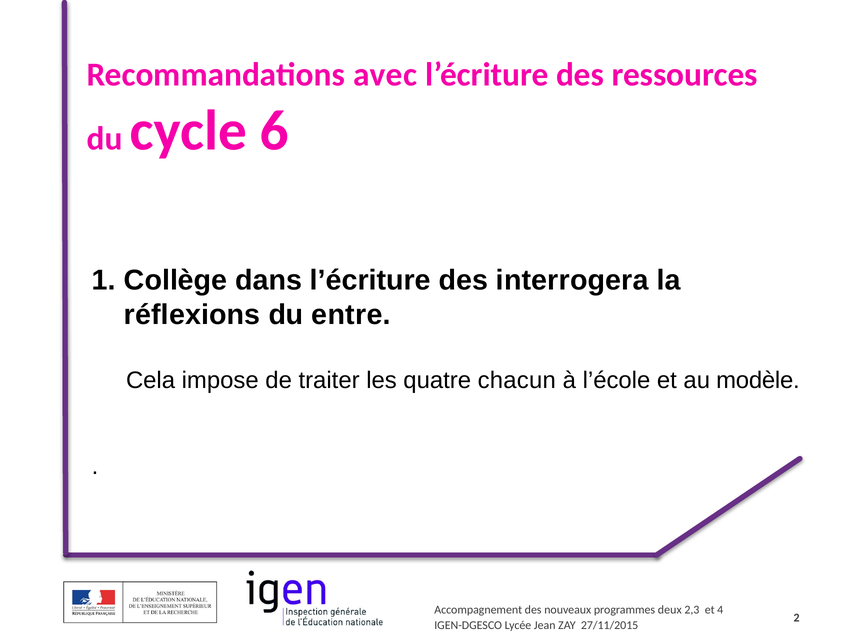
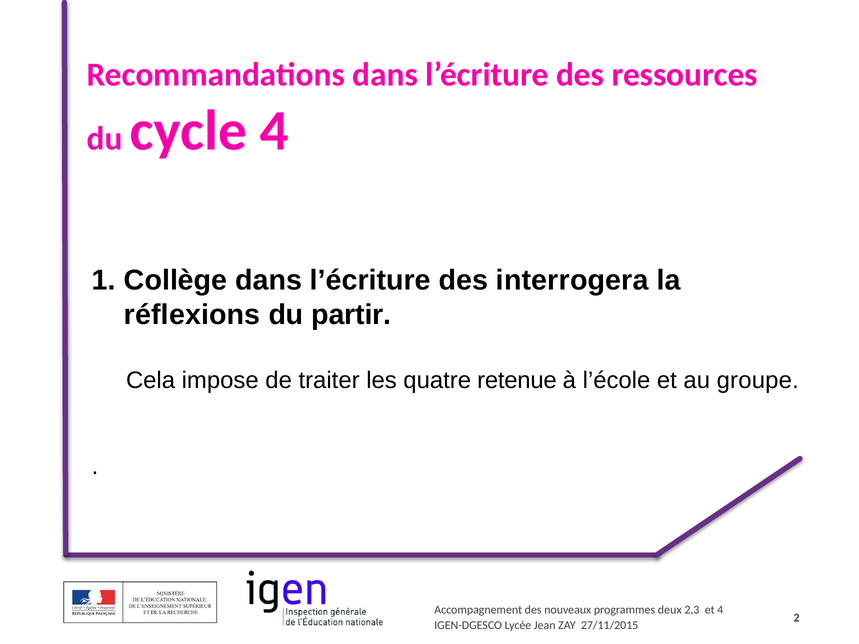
Recommandations avec: avec -> dans
cycle 6: 6 -> 4
entre: entre -> partir
chacun: chacun -> retenue
modèle: modèle -> groupe
